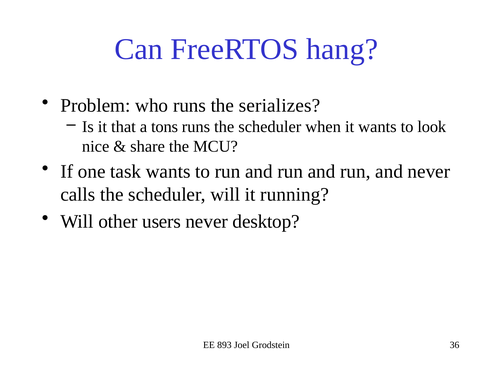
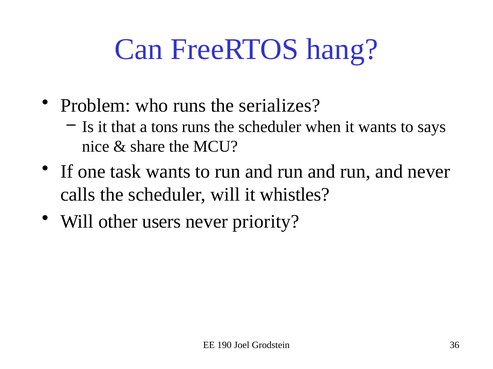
look: look -> says
running: running -> whistles
desktop: desktop -> priority
893: 893 -> 190
